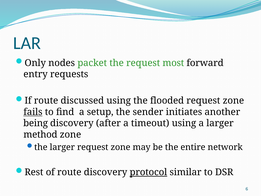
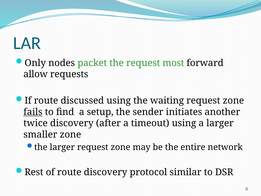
entry: entry -> allow
flooded: flooded -> waiting
being: being -> twice
method: method -> smaller
protocol underline: present -> none
